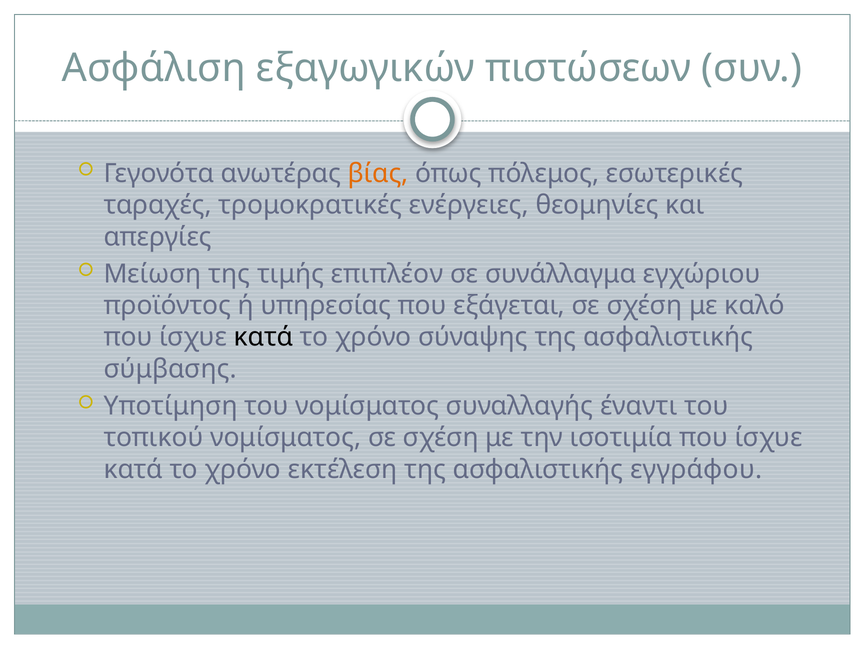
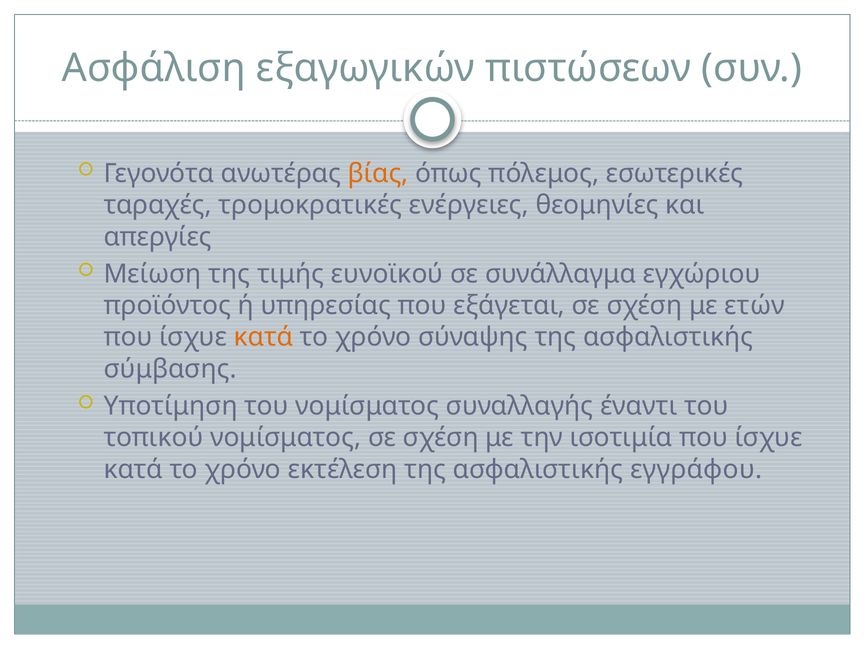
επιπλέον: επιπλέον -> ευνοϊκού
καλό: καλό -> ετών
κατά at (264, 337) colour: black -> orange
